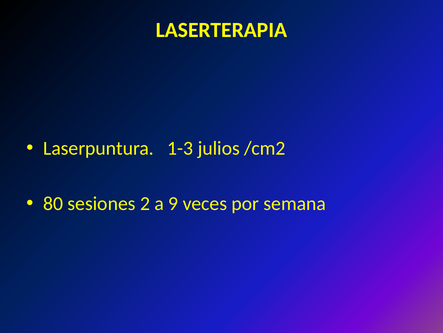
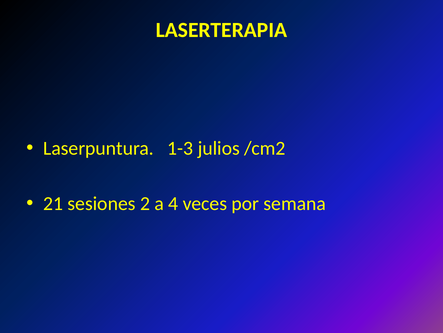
80: 80 -> 21
9: 9 -> 4
